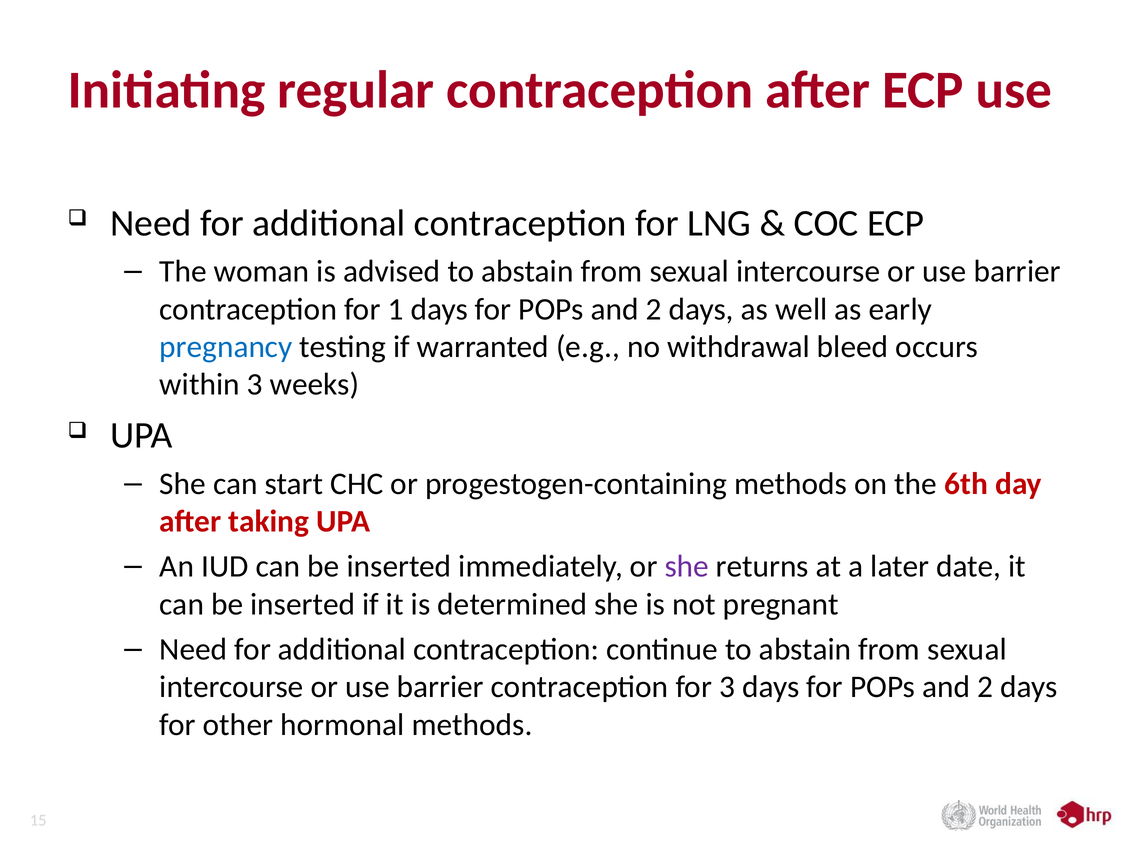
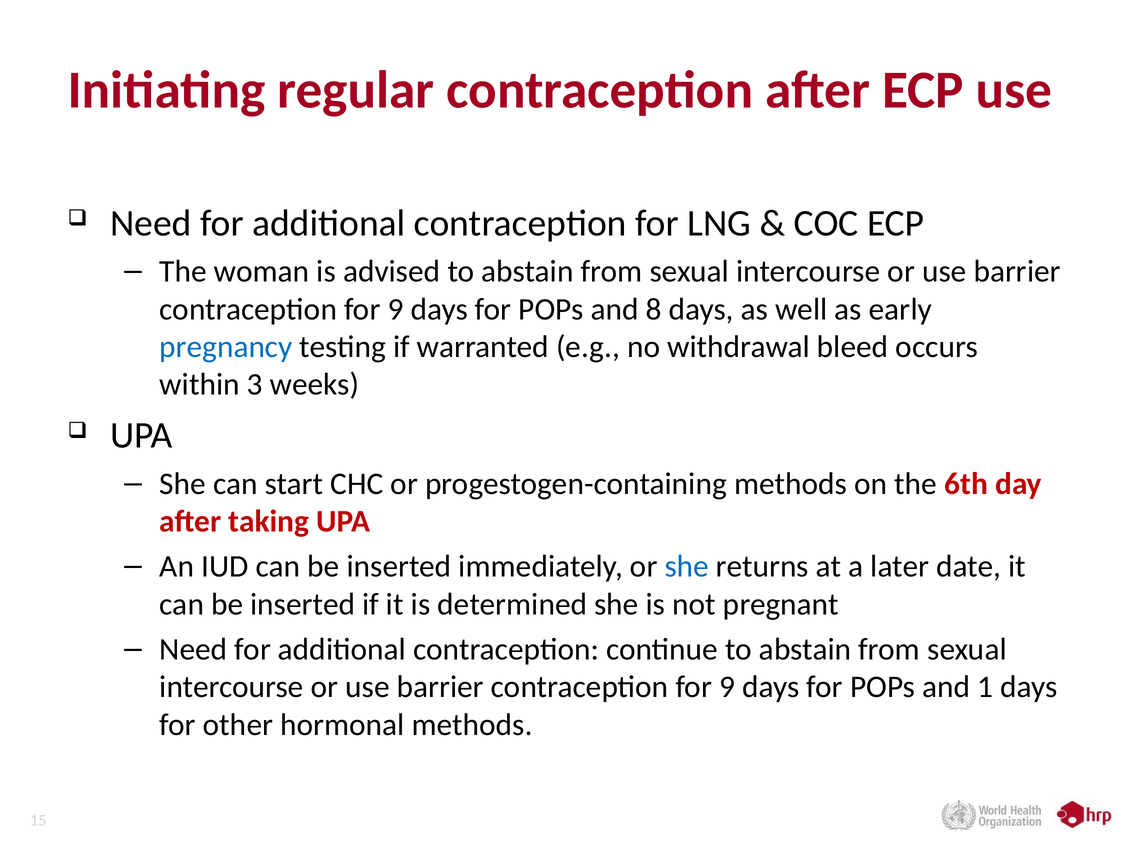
1 at (396, 309): 1 -> 9
2 at (654, 309): 2 -> 8
she at (687, 566) colour: purple -> blue
3 at (727, 687): 3 -> 9
2 at (985, 687): 2 -> 1
